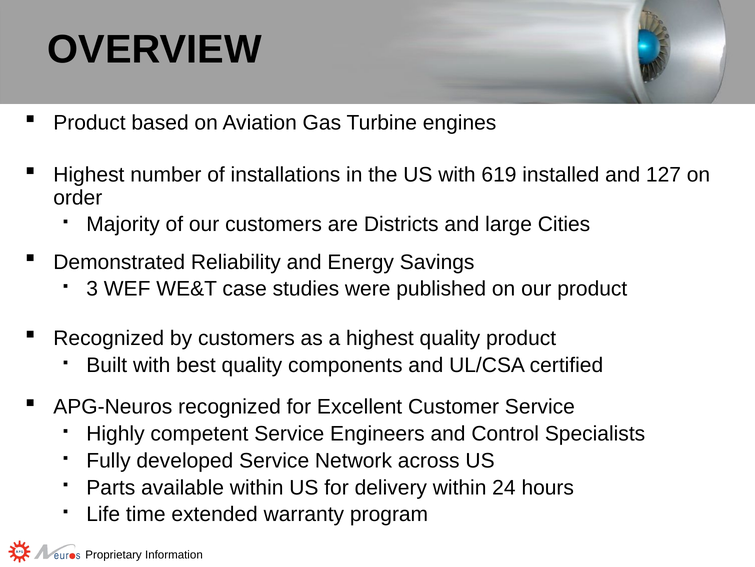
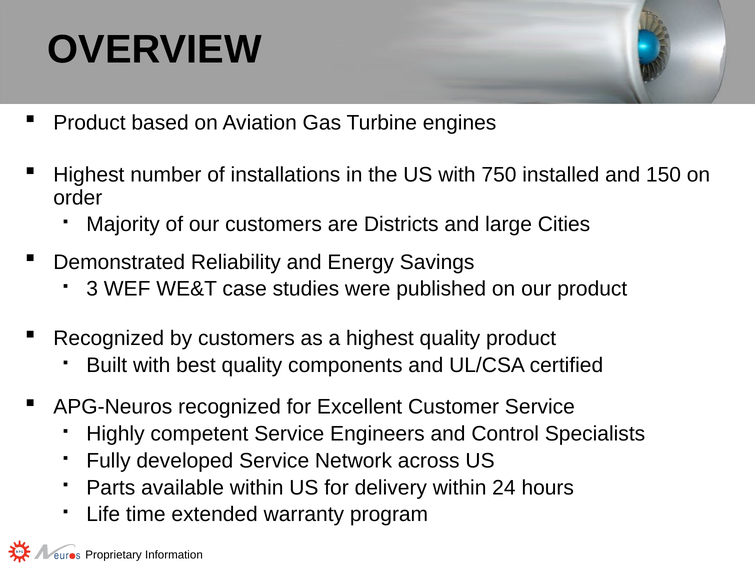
619: 619 -> 750
127: 127 -> 150
